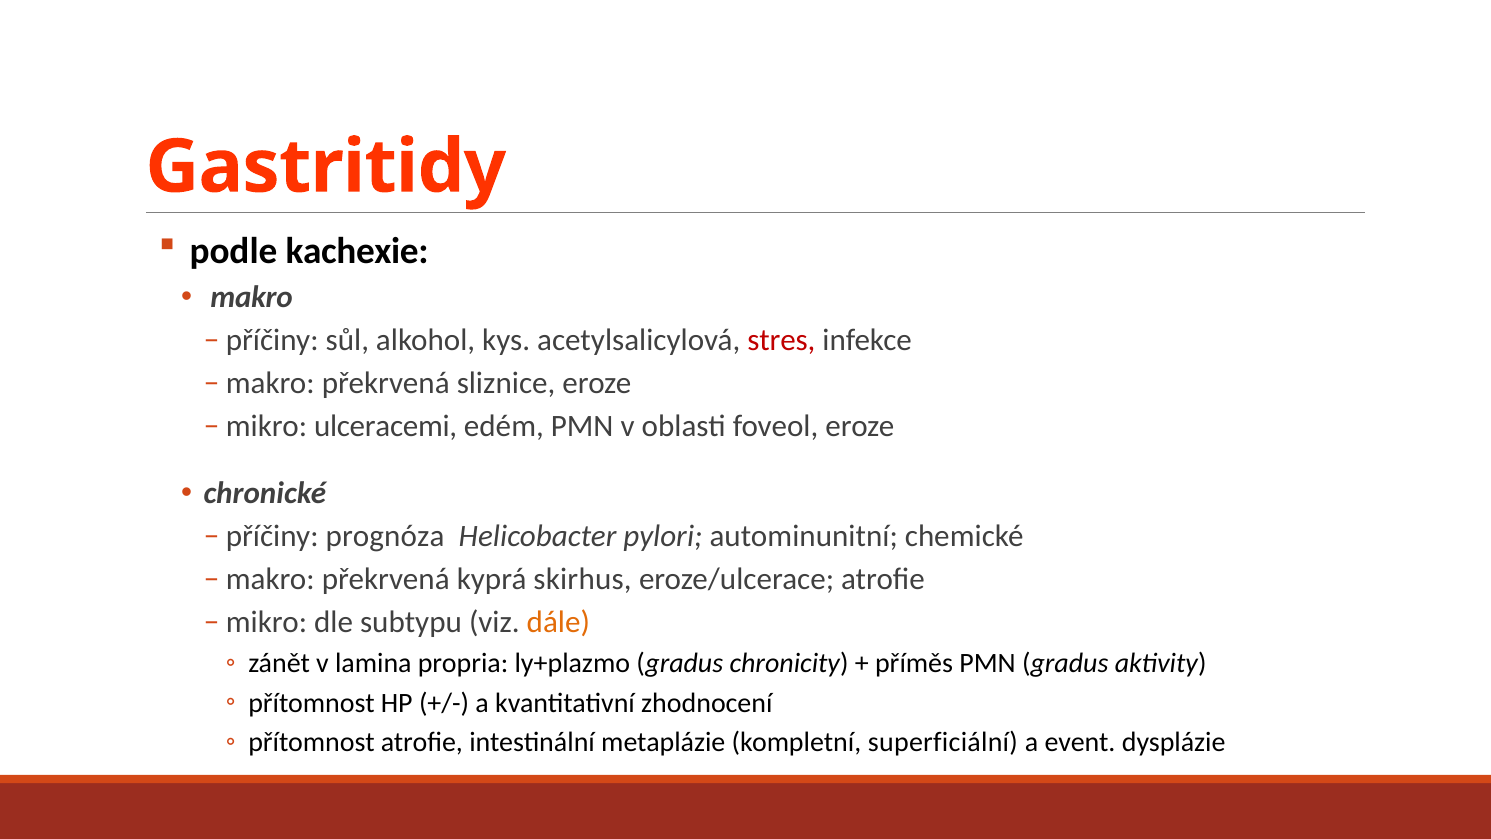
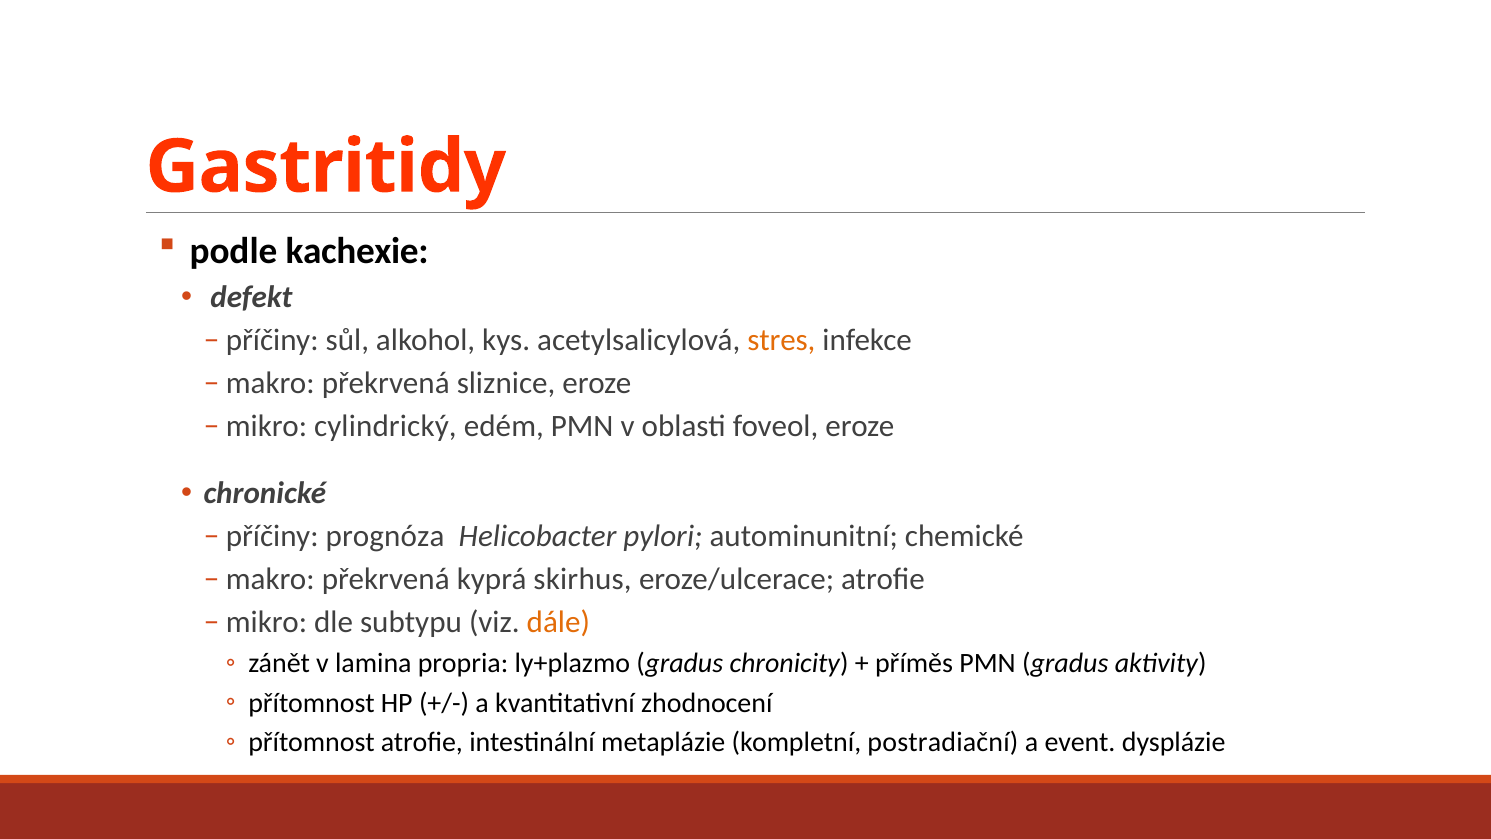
makro: makro -> defekt
stres colour: red -> orange
ulceracemi: ulceracemi -> cylindrický
superficiální: superficiální -> postradiační
